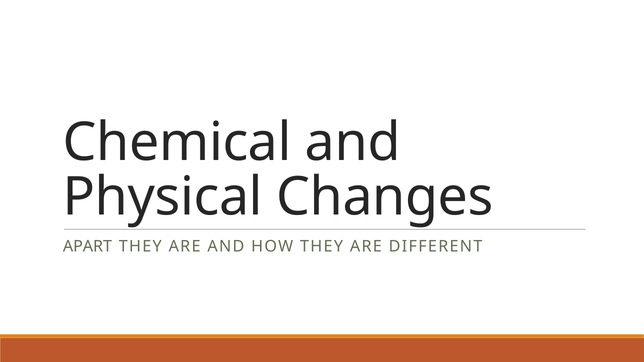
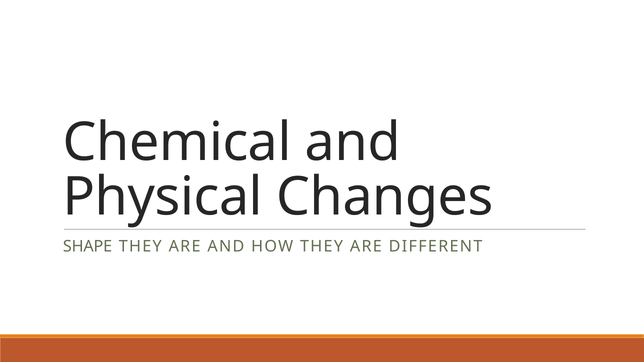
APART: APART -> SHAPE
